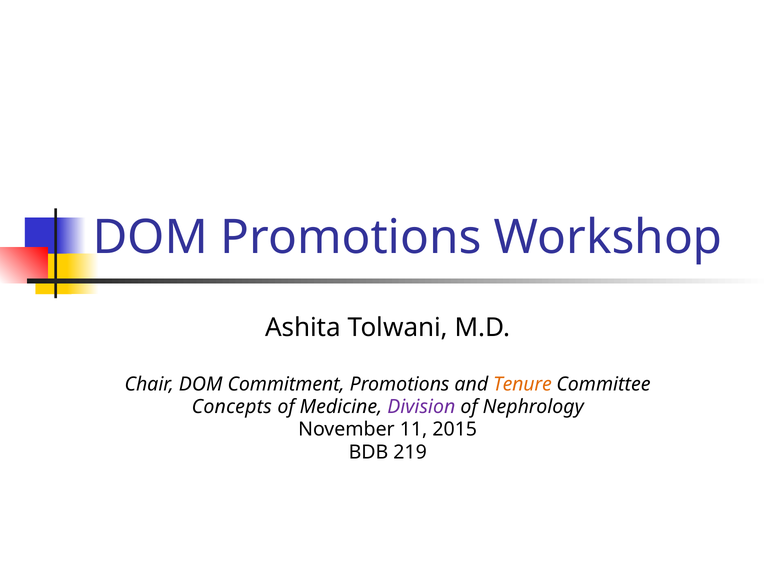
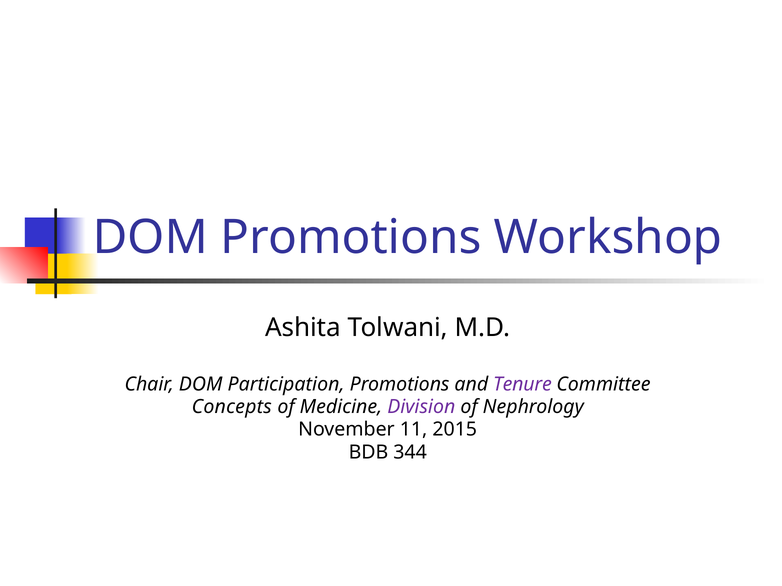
Commitment: Commitment -> Participation
Tenure colour: orange -> purple
219: 219 -> 344
